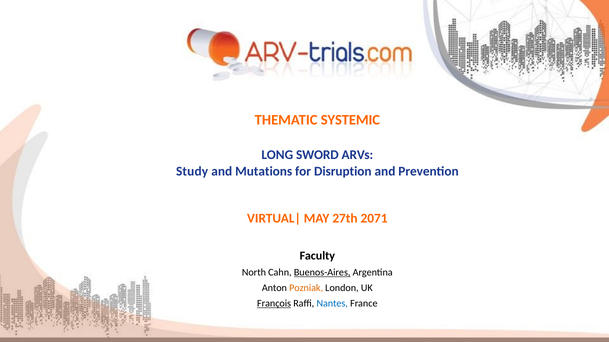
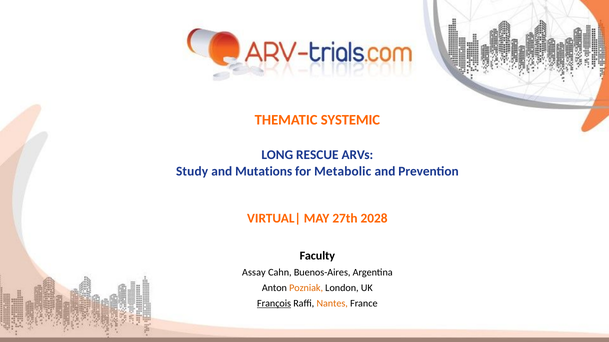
SWORD: SWORD -> RESCUE
Disruption: Disruption -> Metabolic
2071: 2071 -> 2028
North: North -> Assay
Buenos-Aires underline: present -> none
Nantes colour: blue -> orange
